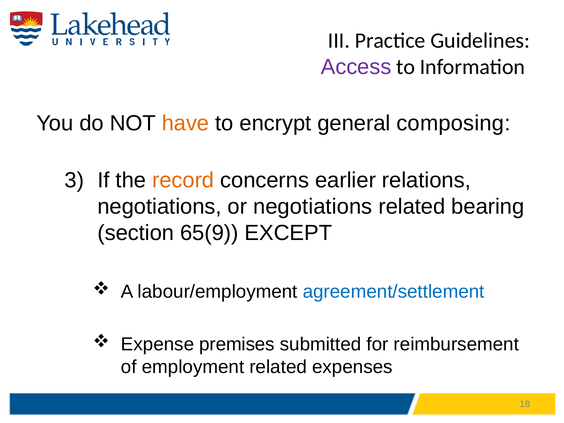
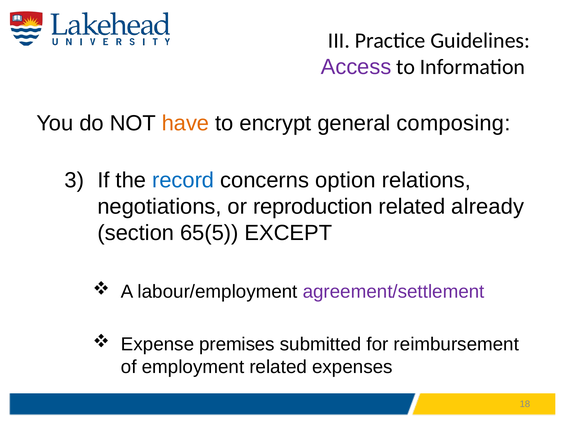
record colour: orange -> blue
earlier: earlier -> option
or negotiations: negotiations -> reproduction
bearing: bearing -> already
65(9: 65(9 -> 65(5
agreement/settlement colour: blue -> purple
